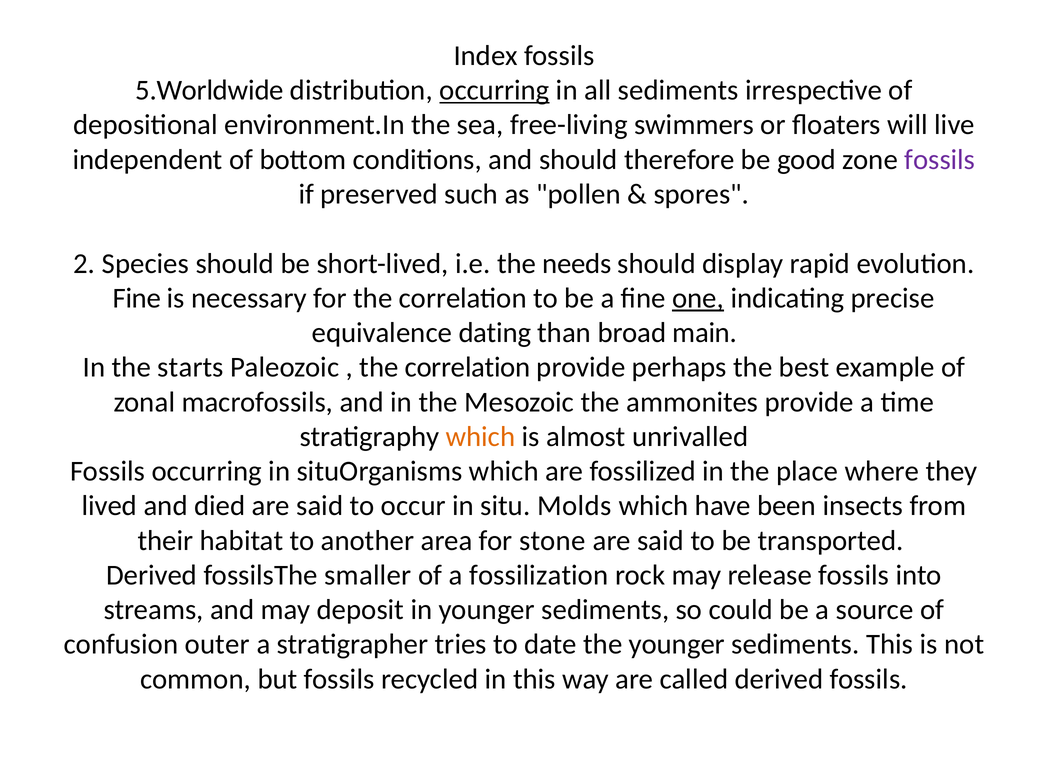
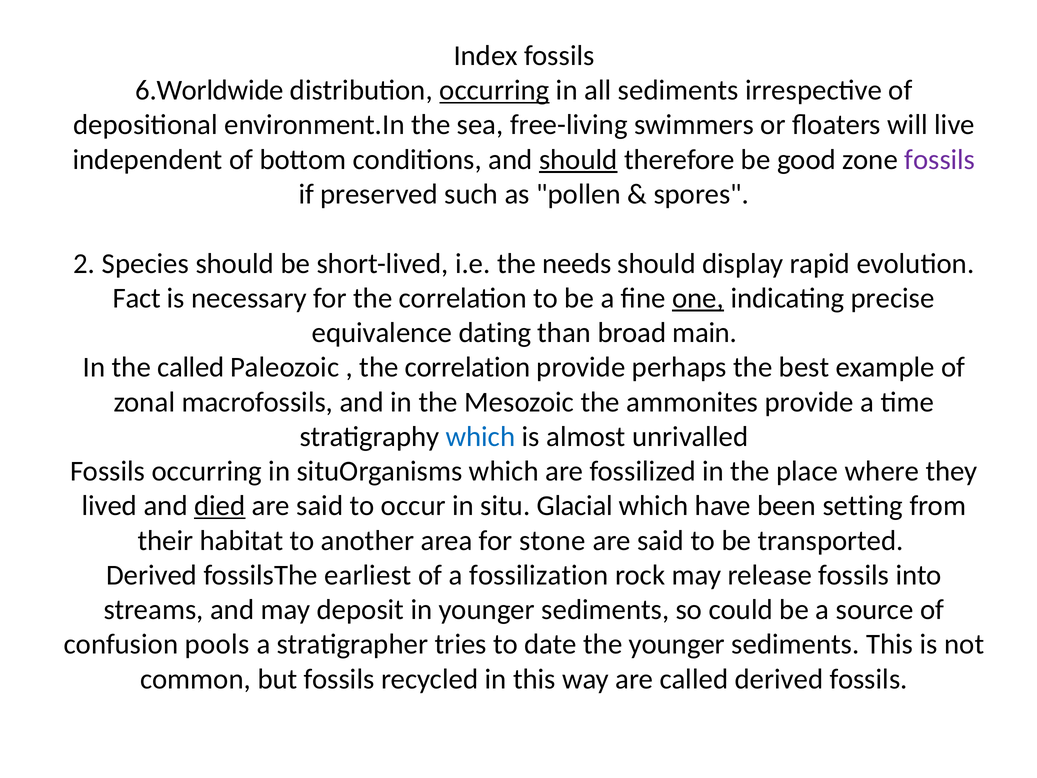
5.Worldwide: 5.Worldwide -> 6.Worldwide
should at (578, 160) underline: none -> present
Fine at (137, 298): Fine -> Fact
the starts: starts -> called
which at (480, 437) colour: orange -> blue
died underline: none -> present
Molds: Molds -> Glacial
insects: insects -> setting
smaller: smaller -> earliest
outer: outer -> pools
